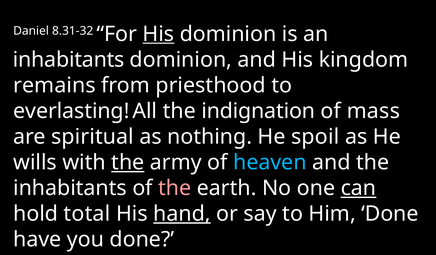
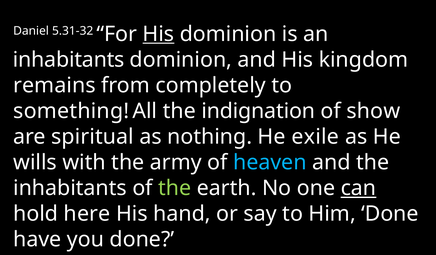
8.31-32: 8.31-32 -> 5.31-32
priesthood: priesthood -> completely
everlasting: everlasting -> something
mass: mass -> show
spoil: spoil -> exile
the at (128, 163) underline: present -> none
the at (175, 188) colour: pink -> light green
total: total -> here
hand underline: present -> none
